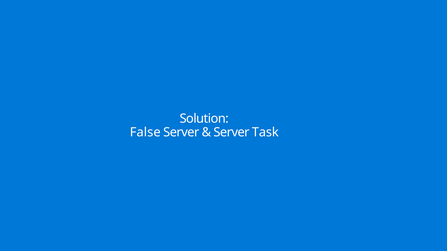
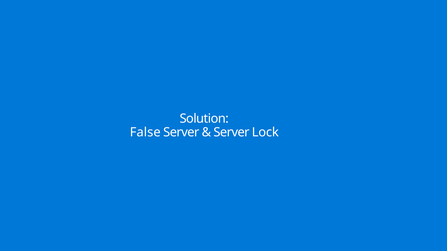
Task: Task -> Lock
